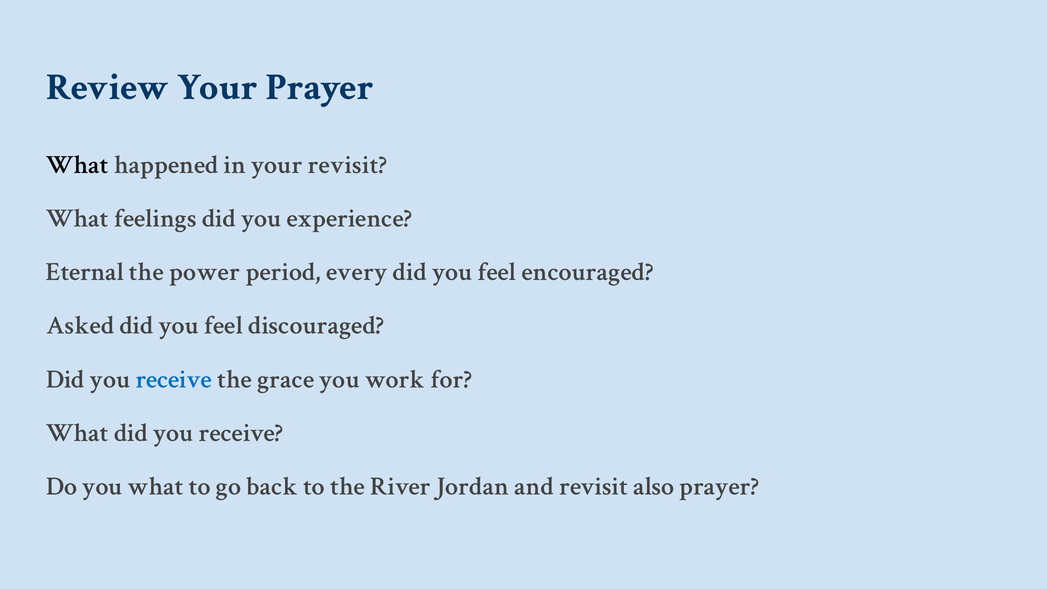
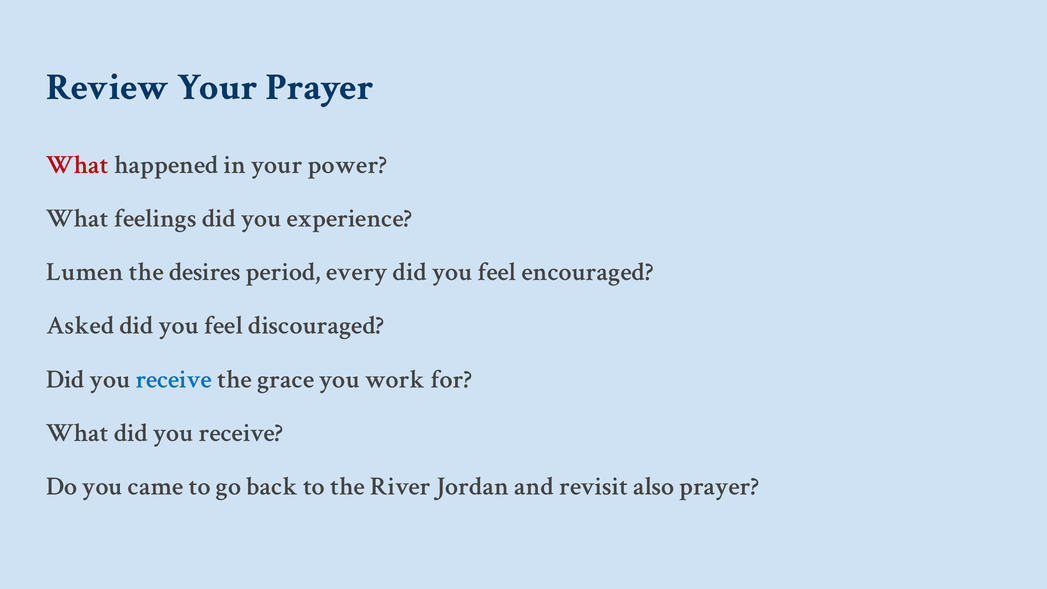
What at (78, 165) colour: black -> red
your revisit: revisit -> power
Eternal: Eternal -> Lumen
power: power -> desires
you what: what -> came
